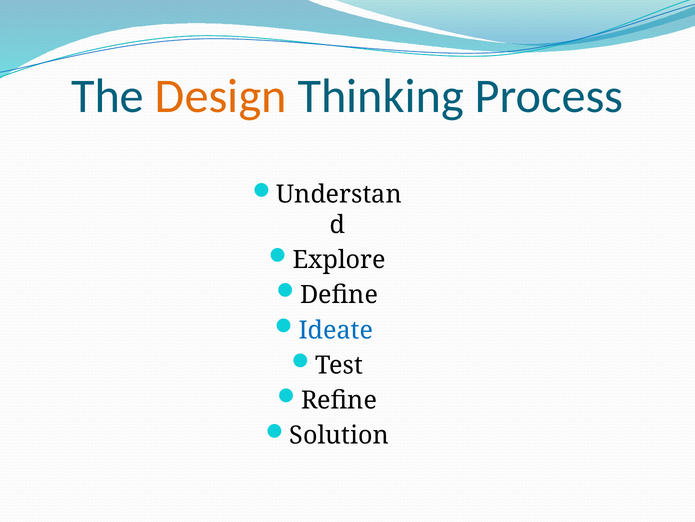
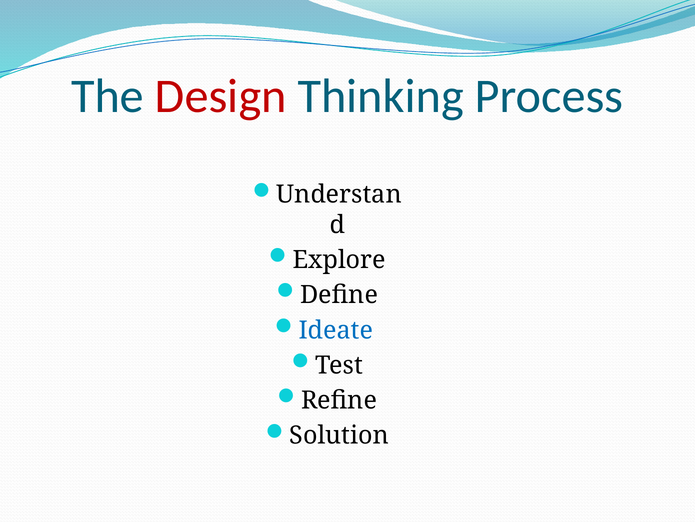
Design colour: orange -> red
